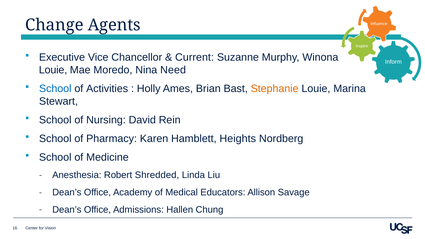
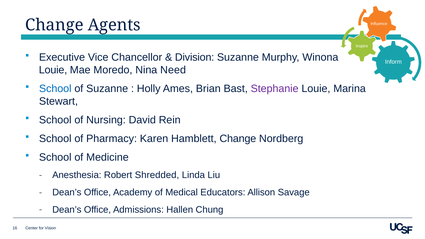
Current: Current -> Division
of Activities: Activities -> Suzanne
Stephanie colour: orange -> purple
Hamblett Heights: Heights -> Change
